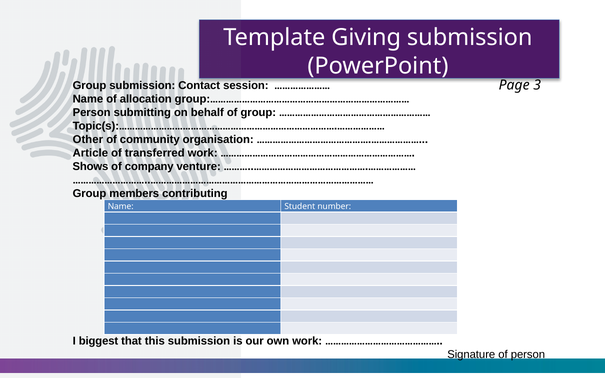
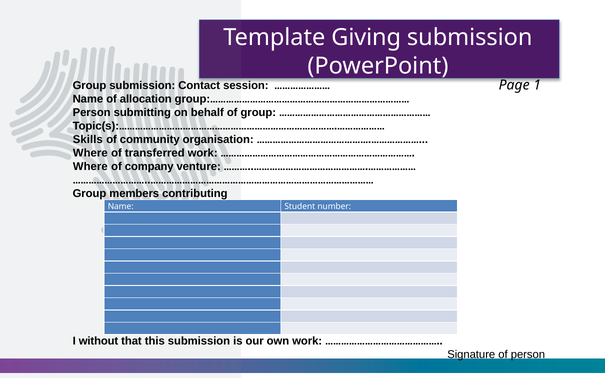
3: 3 -> 1
Other: Other -> Skills
Article at (90, 153): Article -> Where
Shows at (90, 166): Shows -> Where
biggest: biggest -> without
